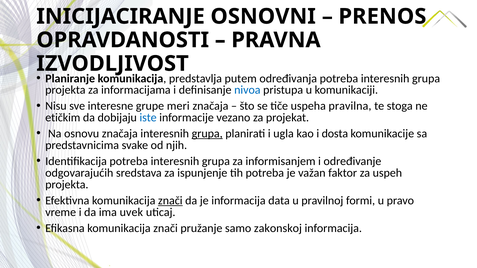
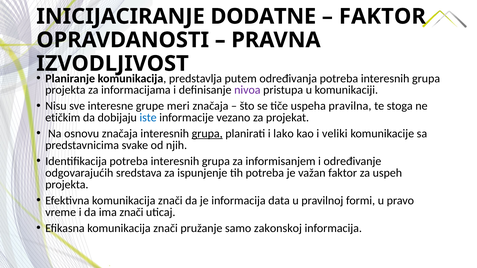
OSNOVNI: OSNOVNI -> DODATNE
PRENOS at (382, 16): PRENOS -> FAKTOR
nivoa colour: blue -> purple
ugla: ugla -> lako
dosta: dosta -> veliki
znači at (170, 201) underline: present -> none
ima uvek: uvek -> znači
